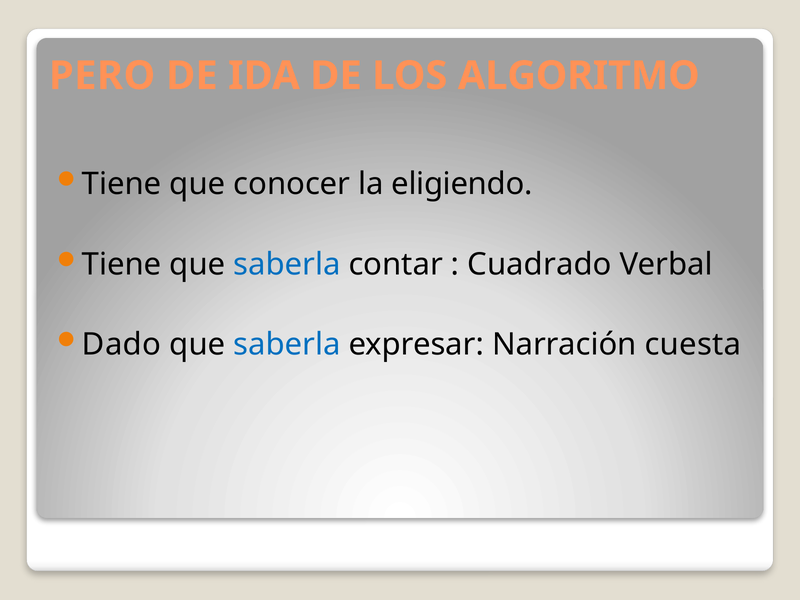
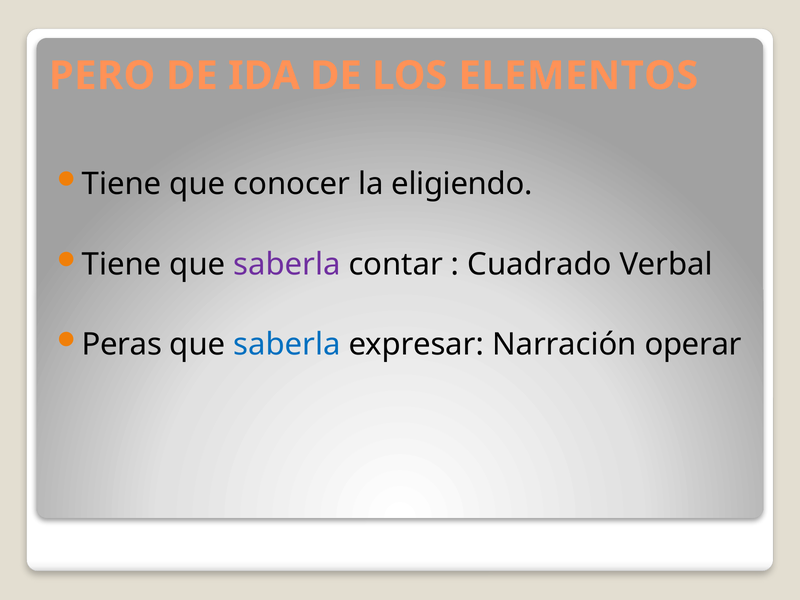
ALGORITMO: ALGORITMO -> ELEMENTOS
saberla at (287, 264) colour: blue -> purple
Dado: Dado -> Peras
cuesta: cuesta -> operar
